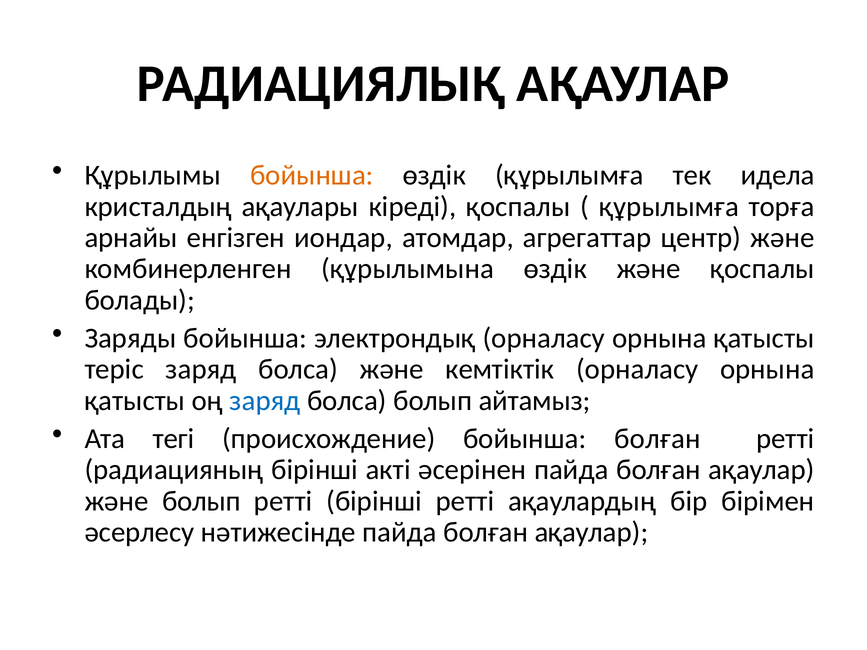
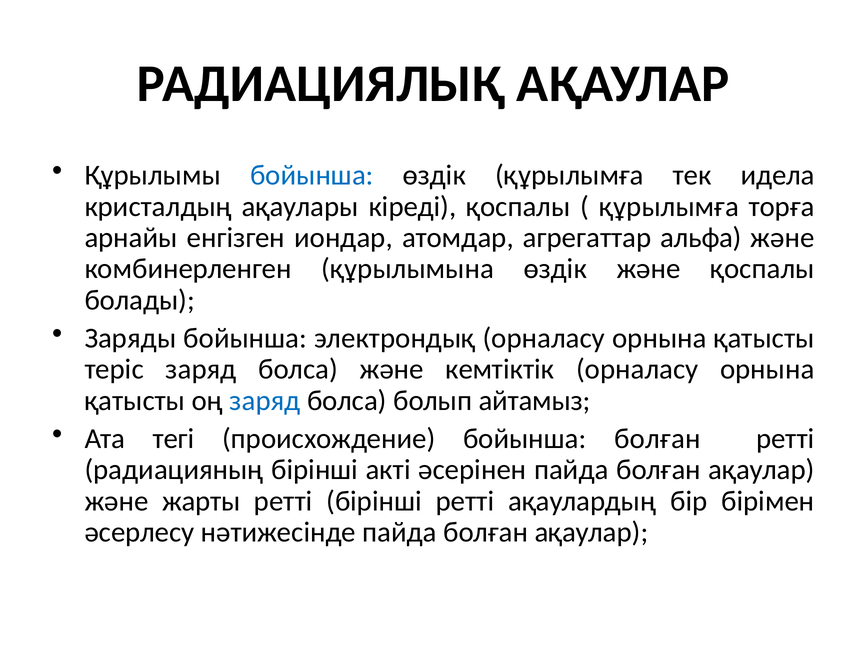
бойынша at (312, 175) colour: orange -> blue
центр: центр -> альфа
және болып: болып -> жарты
